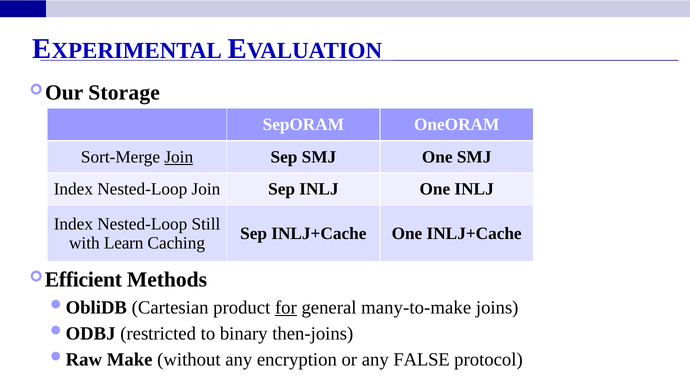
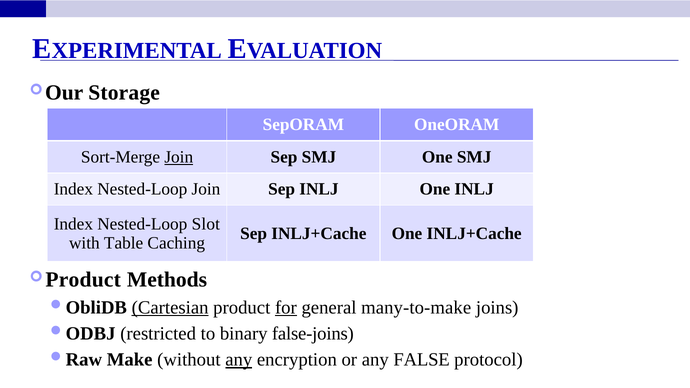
Still: Still -> Slot
Learn: Learn -> Table
Efficient at (83, 280): Efficient -> Product
Cartesian underline: none -> present
then-joins: then-joins -> false-joins
any at (239, 360) underline: none -> present
